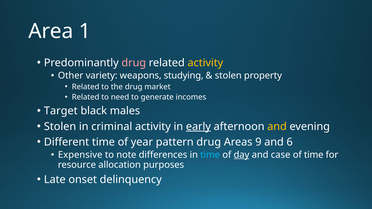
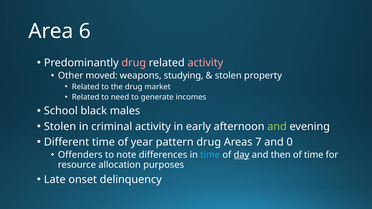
1: 1 -> 6
activity at (205, 63) colour: yellow -> pink
variety: variety -> moved
Target: Target -> School
early underline: present -> none
and at (277, 127) colour: yellow -> light green
9: 9 -> 7
6: 6 -> 0
Expensive: Expensive -> Offenders
case: case -> then
